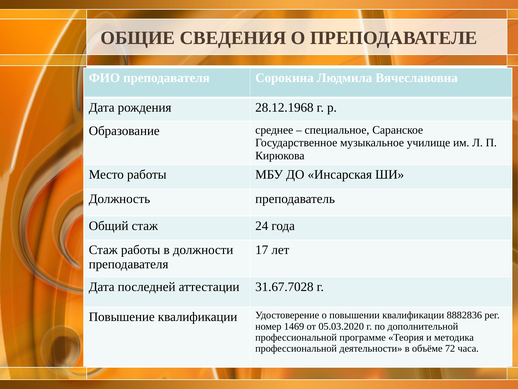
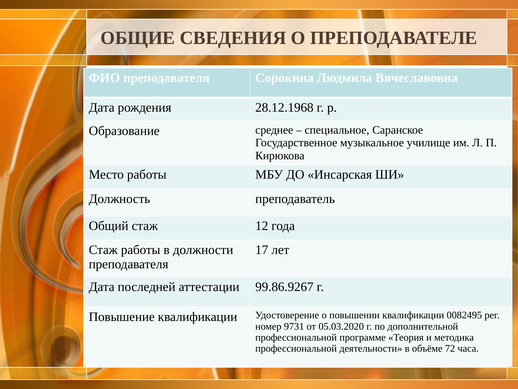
24: 24 -> 12
31.67.7028: 31.67.7028 -> 99.86.9267
8882836: 8882836 -> 0082495
1469: 1469 -> 9731
